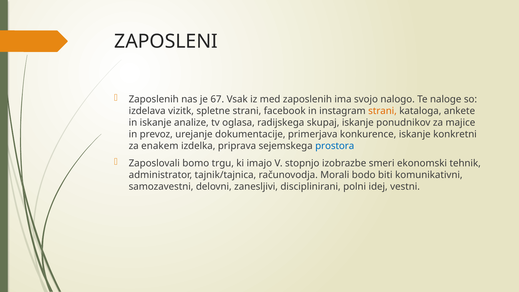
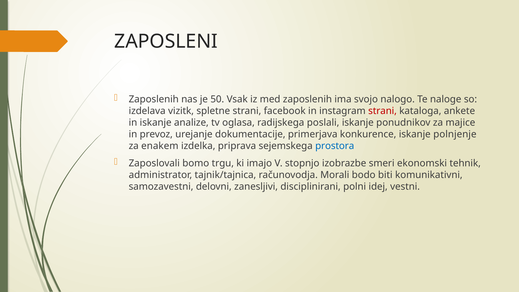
67: 67 -> 50
strani at (383, 111) colour: orange -> red
skupaj: skupaj -> poslali
konkretni: konkretni -> polnjenje
